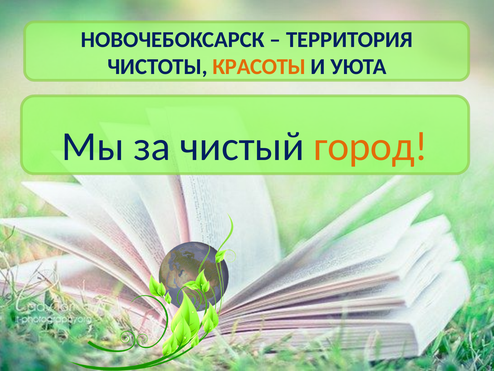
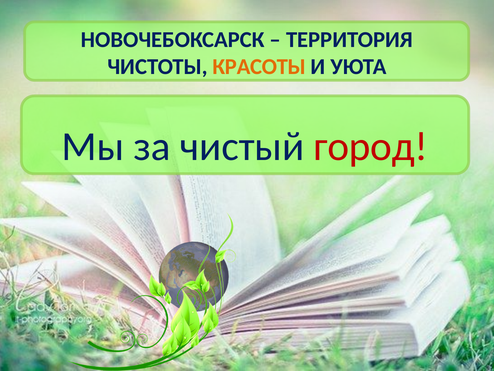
город colour: orange -> red
